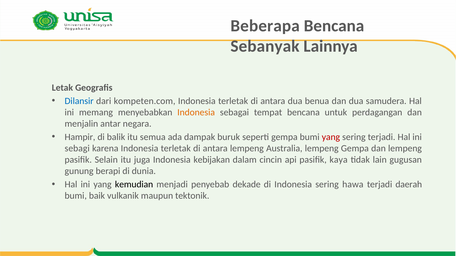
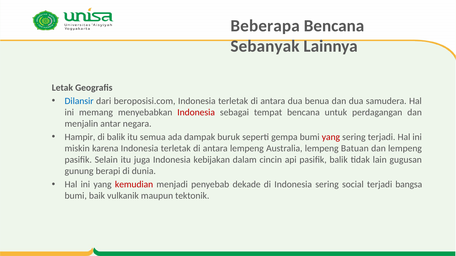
kompeten.com: kompeten.com -> beroposisi.com
Indonesia at (196, 113) colour: orange -> red
sebagi: sebagi -> miskin
lempeng Gempa: Gempa -> Batuan
pasifik kaya: kaya -> balik
kemudian colour: black -> red
hawa: hawa -> social
daerah: daerah -> bangsa
